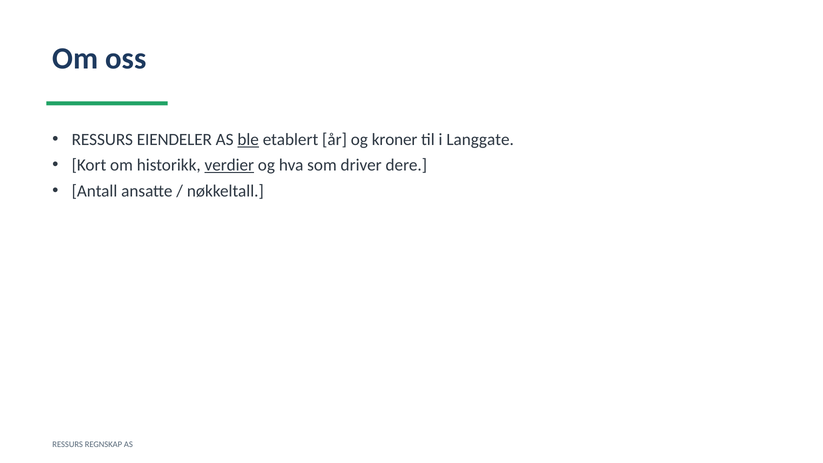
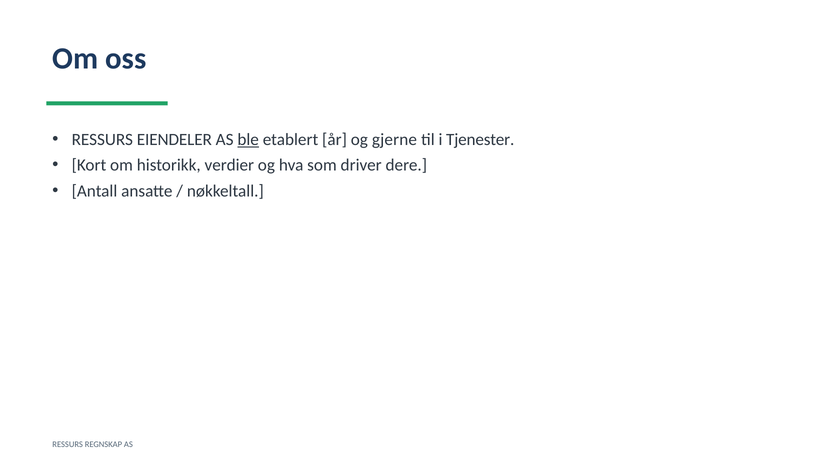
kroner: kroner -> gjerne
Langgate: Langgate -> Tjenester
verdier underline: present -> none
